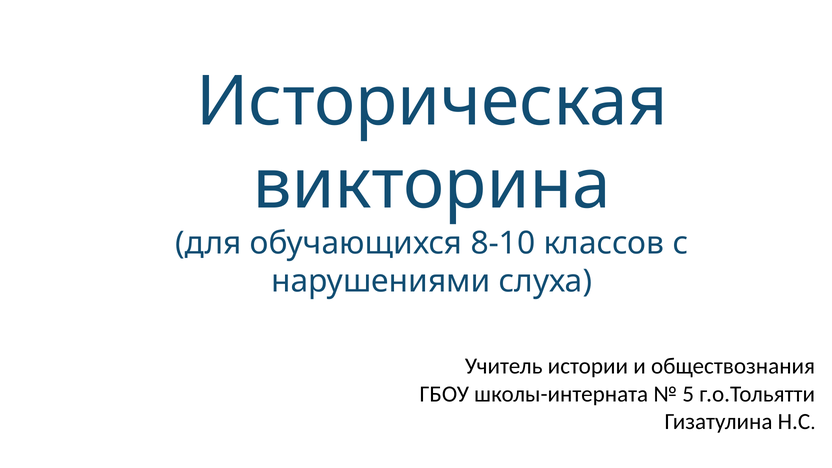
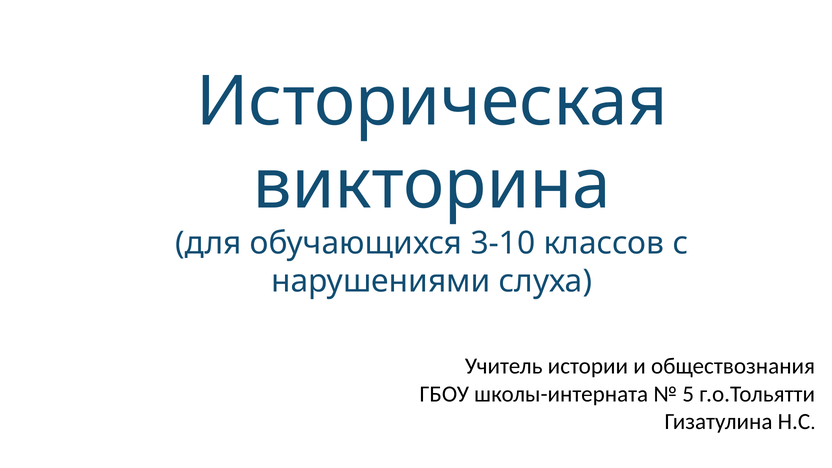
8-10: 8-10 -> 3-10
